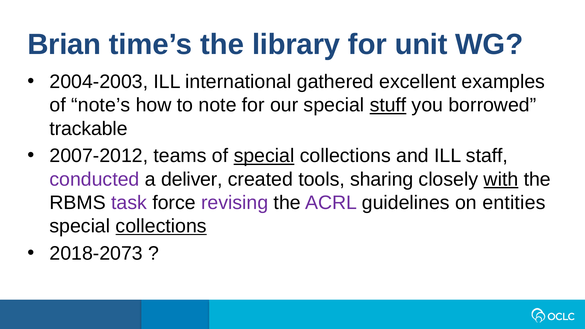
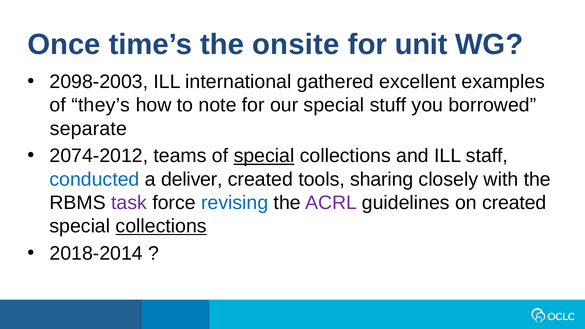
Brian: Brian -> Once
library: library -> onsite
2004-2003: 2004-2003 -> 2098-2003
note’s: note’s -> they’s
stuff underline: present -> none
trackable: trackable -> separate
2007-2012: 2007-2012 -> 2074-2012
conducted colour: purple -> blue
with underline: present -> none
revising colour: purple -> blue
on entities: entities -> created
2018-2073: 2018-2073 -> 2018-2014
